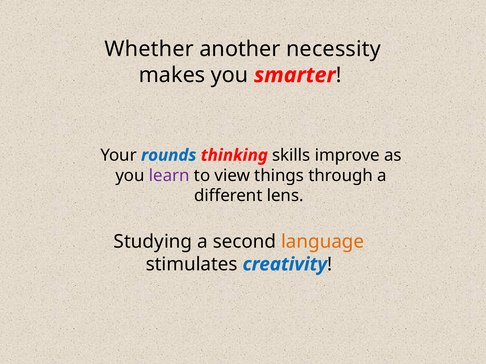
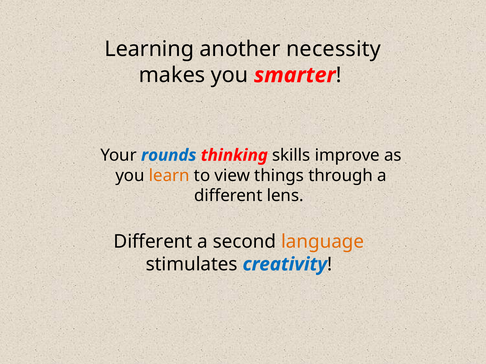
Whether: Whether -> Learning
learn colour: purple -> orange
Studying at (153, 242): Studying -> Different
